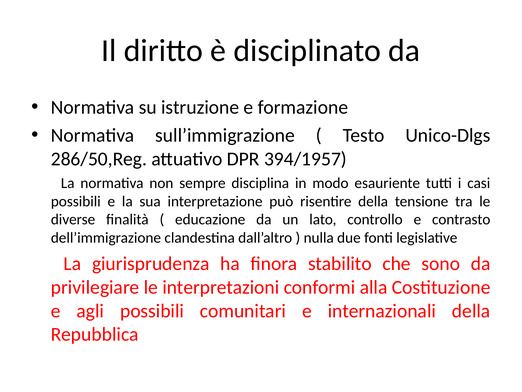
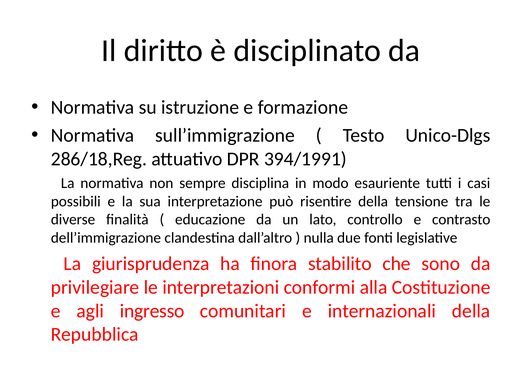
286/50,Reg: 286/50,Reg -> 286/18,Reg
394/1957: 394/1957 -> 394/1991
agli possibili: possibili -> ingresso
